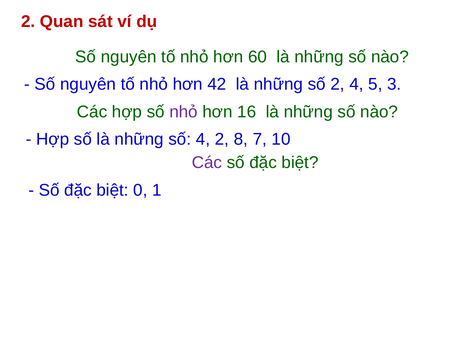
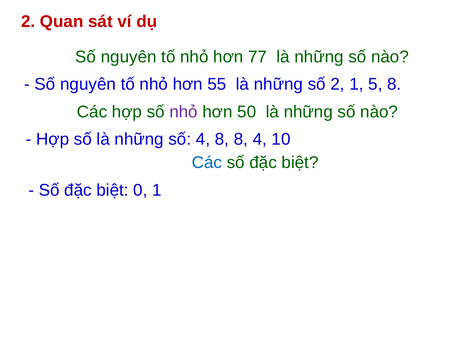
60: 60 -> 77
42: 42 -> 55
2 4: 4 -> 1
5 3: 3 -> 8
16: 16 -> 50
4 2: 2 -> 8
8 7: 7 -> 4
Các at (207, 163) colour: purple -> blue
